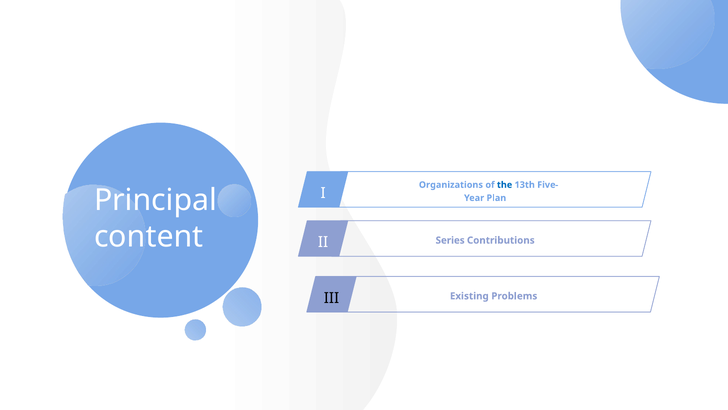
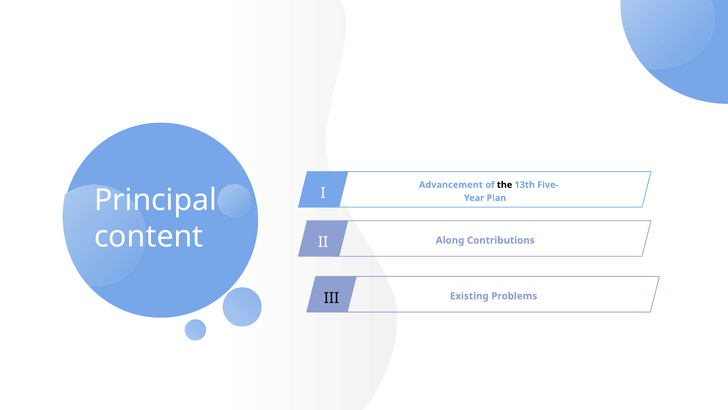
Organizations: Organizations -> Advancement
the colour: blue -> black
Series: Series -> Along
